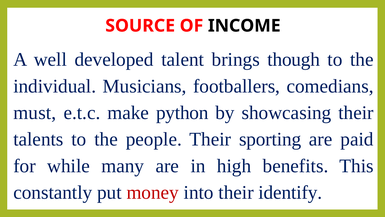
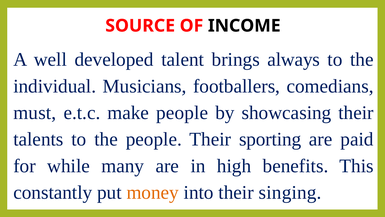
though: though -> always
make python: python -> people
money colour: red -> orange
identify: identify -> singing
